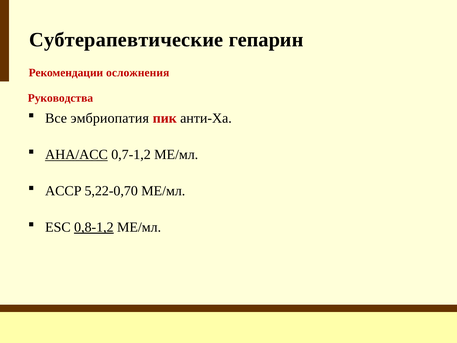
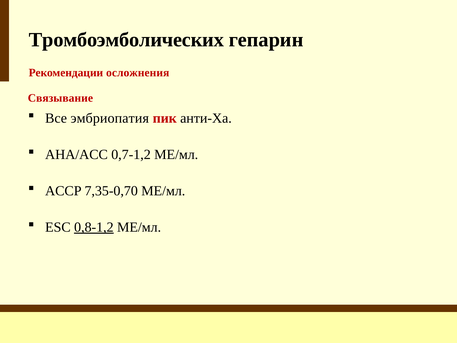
Субтерапевтические: Субтерапевтические -> Тромбоэмболических
Руководства: Руководства -> Связывание
AHA/ACC underline: present -> none
5,22-0,70: 5,22-0,70 -> 7,35-0,70
